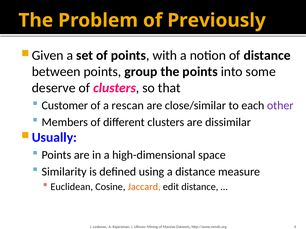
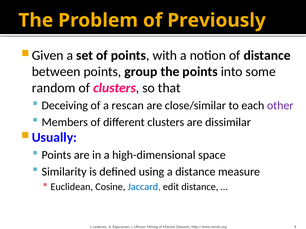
deserve: deserve -> random
Customer: Customer -> Deceiving
Jaccard colour: orange -> blue
